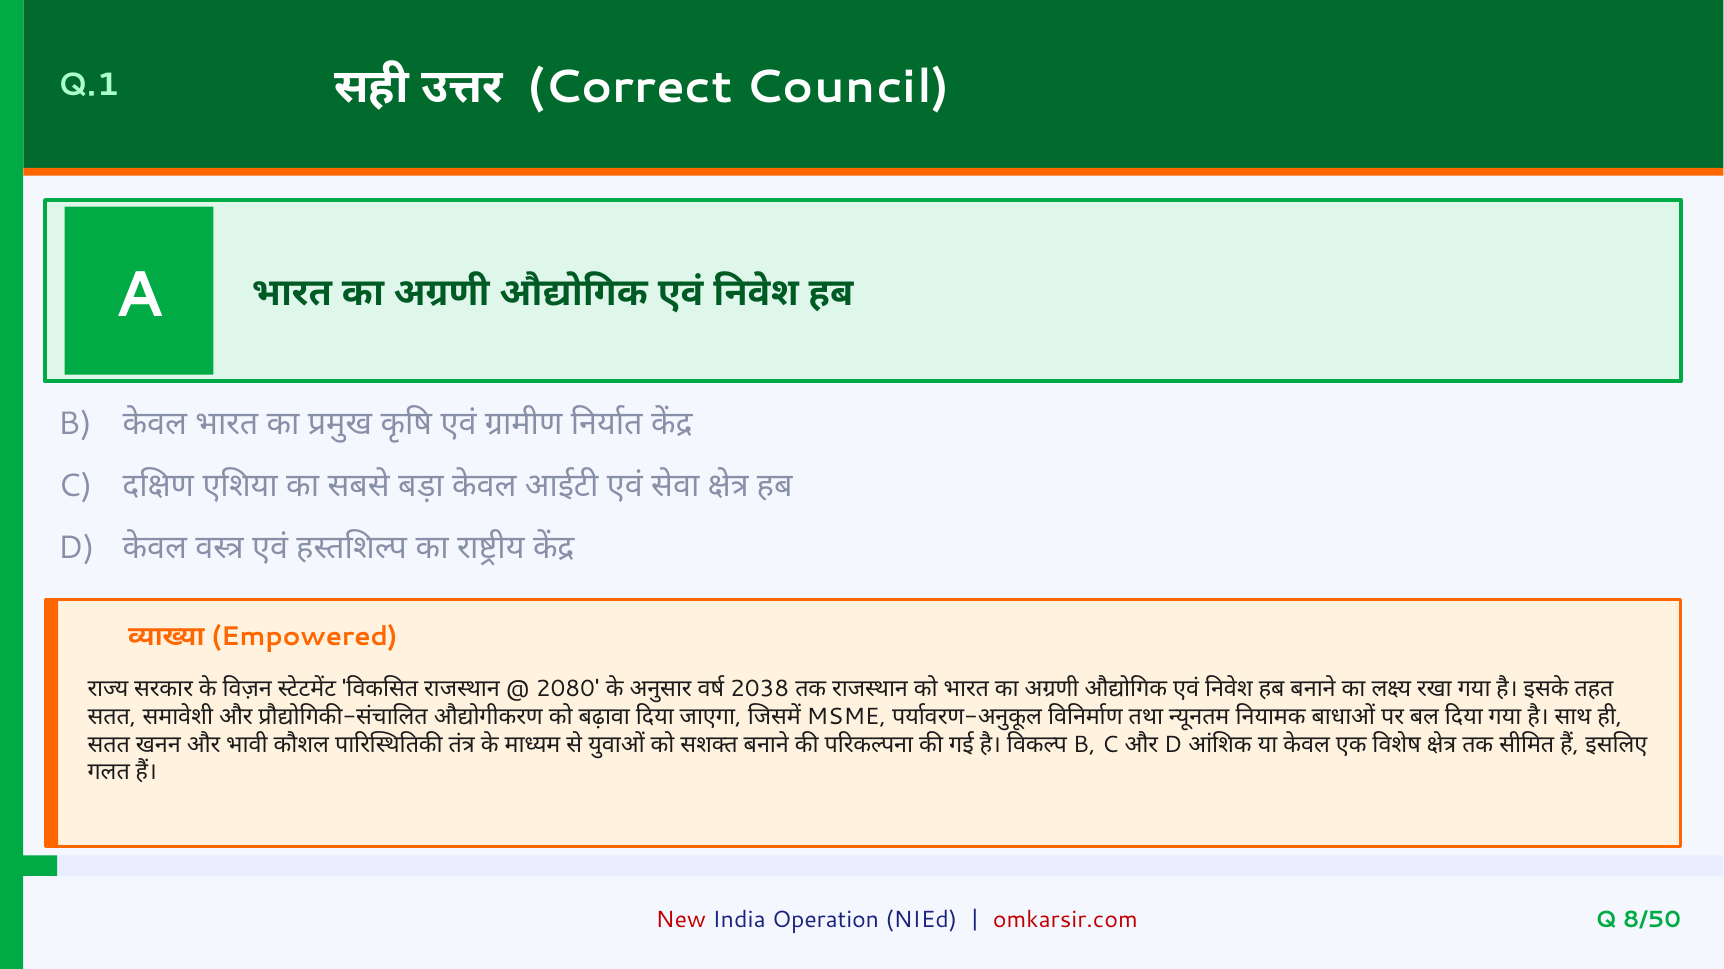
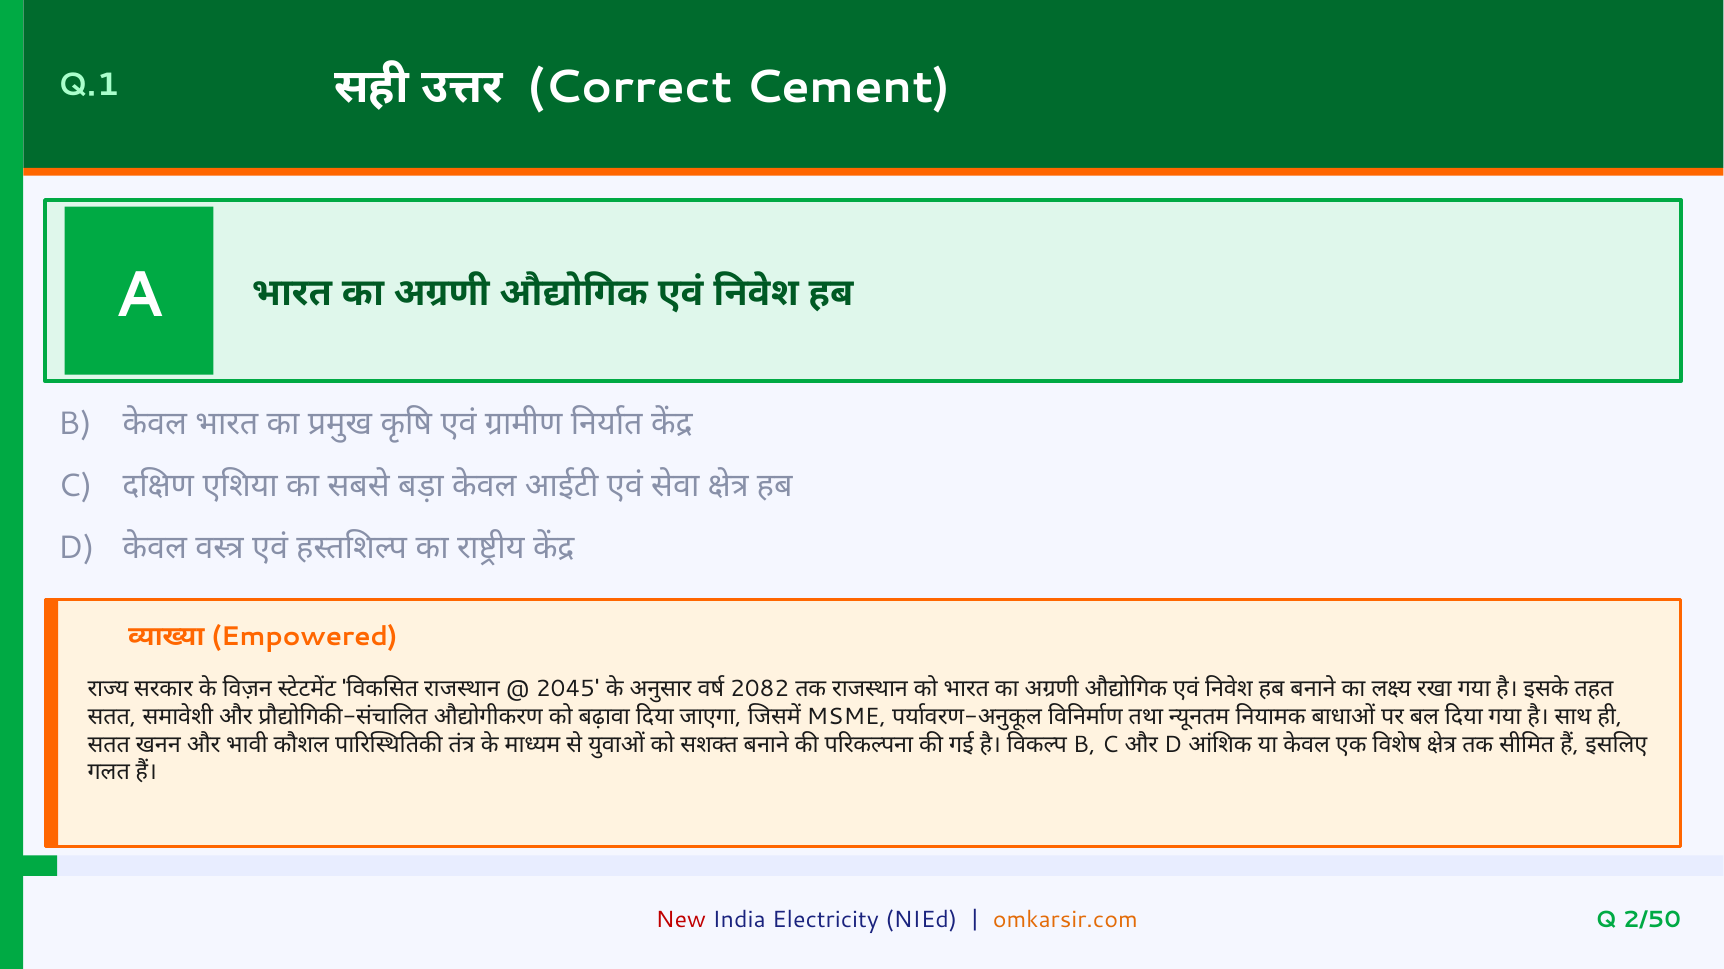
Council: Council -> Cement
2080: 2080 -> 2045
2038: 2038 -> 2082
Operation: Operation -> Electricity
omkarsir.com colour: red -> orange
8/50: 8/50 -> 2/50
